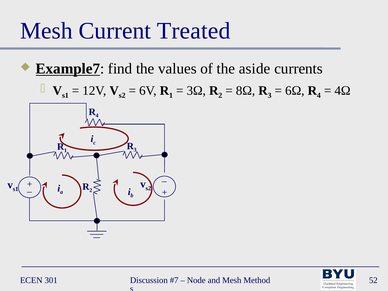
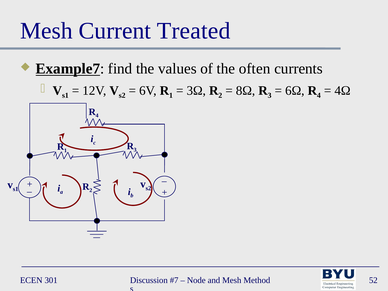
aside: aside -> often
